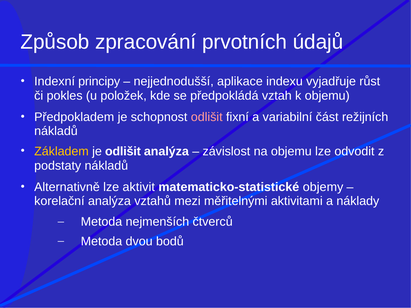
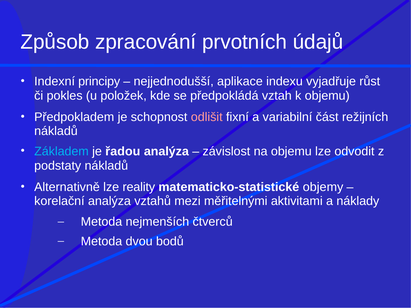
Základem colour: yellow -> light blue
je odlišit: odlišit -> řadou
aktivit: aktivit -> reality
